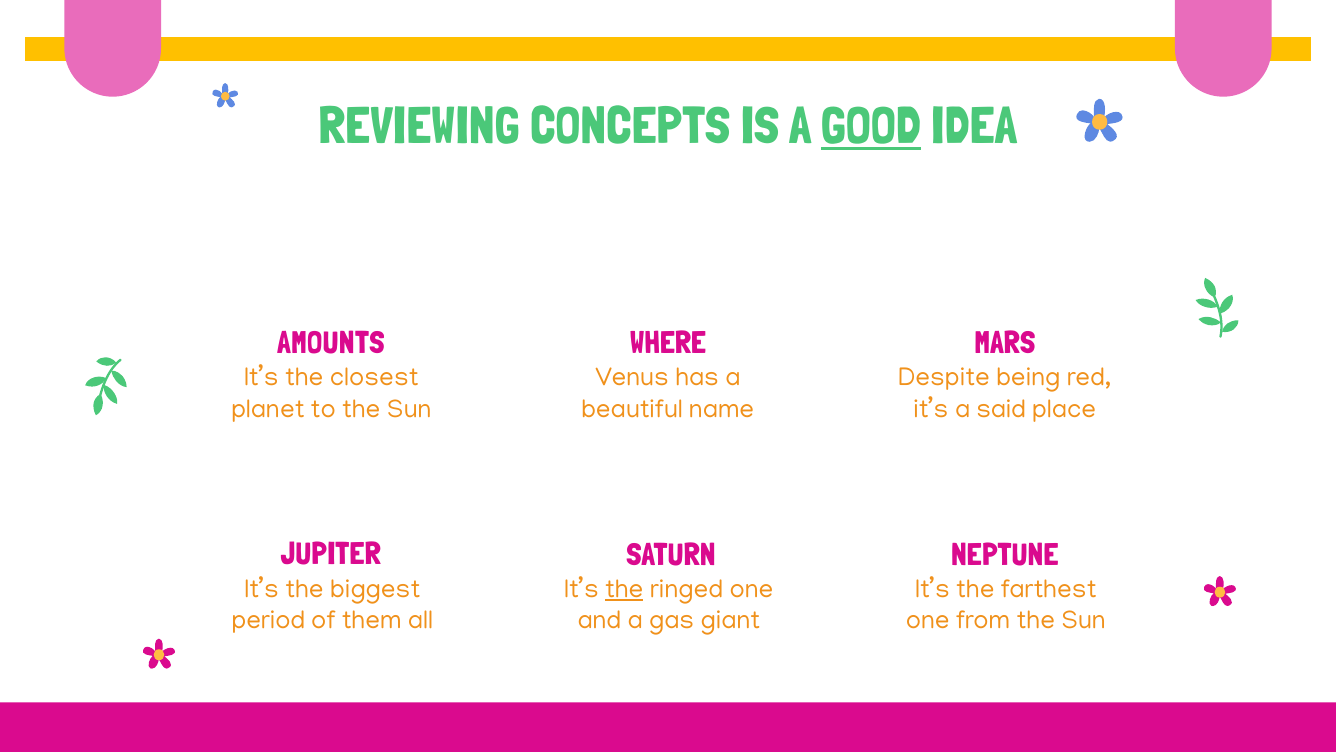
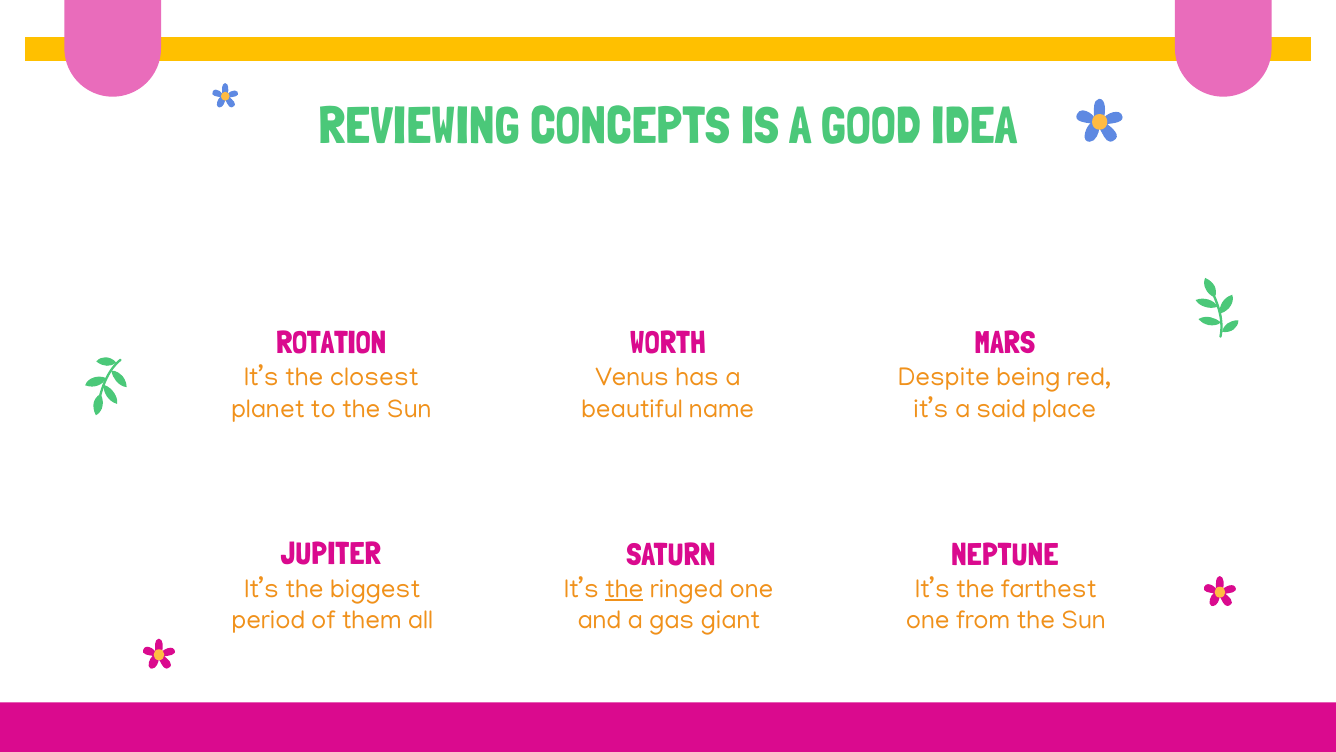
GOOD underline: present -> none
AMOUNTS: AMOUNTS -> ROTATION
WHERE: WHERE -> WORTH
